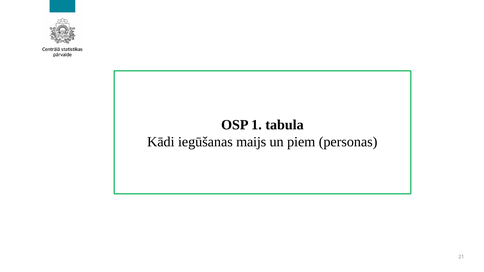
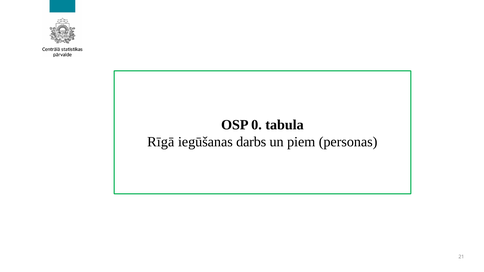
1: 1 -> 0
Kādi: Kādi -> Rīgā
maijs: maijs -> darbs
